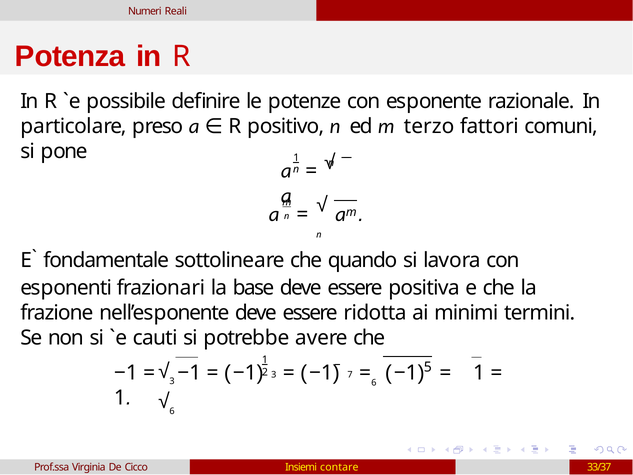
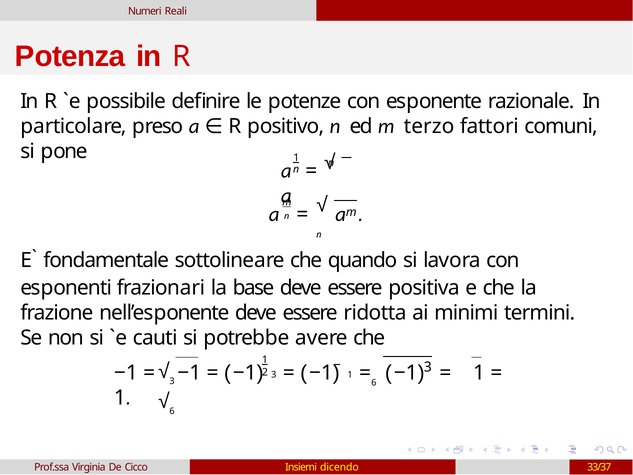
7 at (350, 375): 7 -> 1
2 5: 5 -> 3
contare: contare -> dicendo
